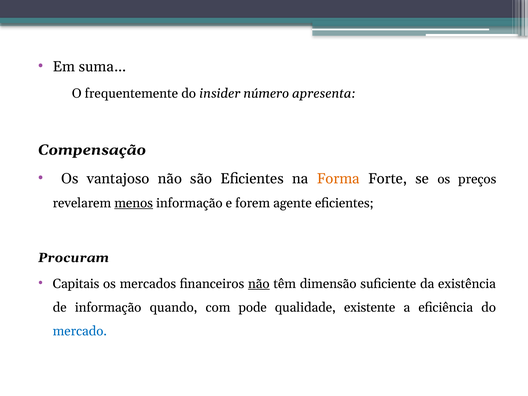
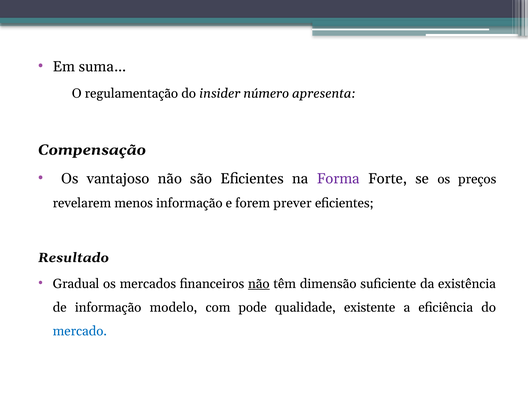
frequentemente: frequentemente -> regulamentação
Forma colour: orange -> purple
menos underline: present -> none
agente: agente -> prever
Procuram: Procuram -> Resultado
Capitais: Capitais -> Gradual
quando: quando -> modelo
